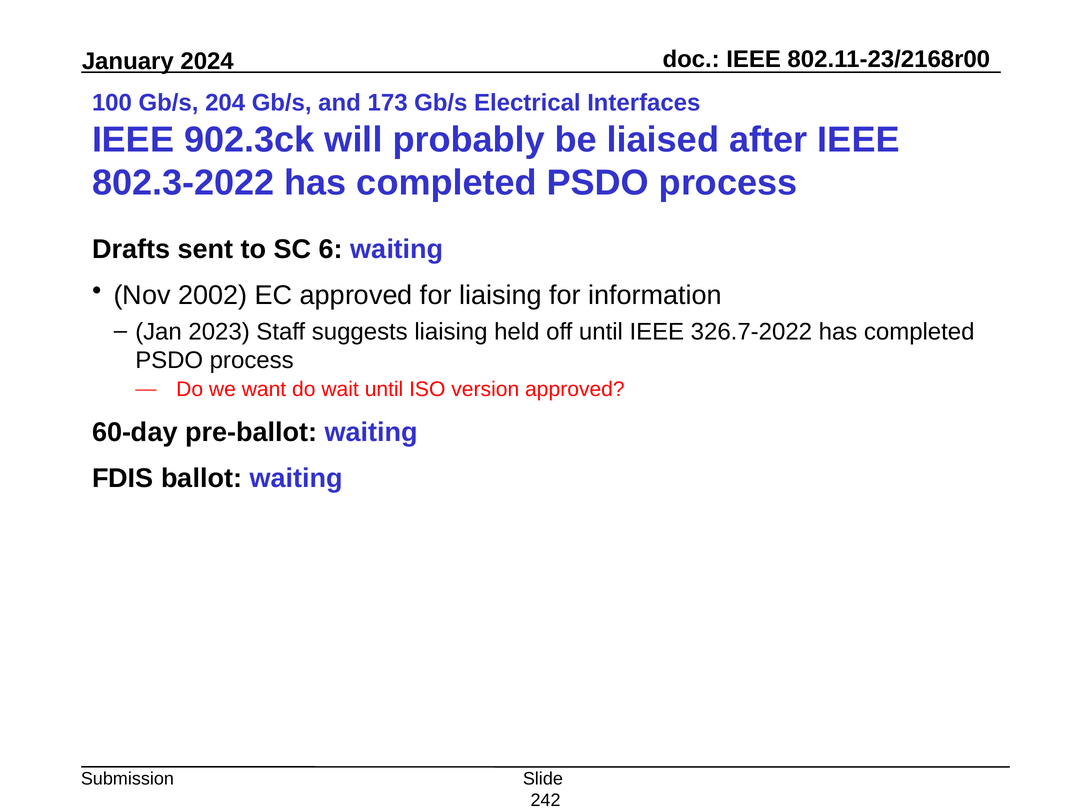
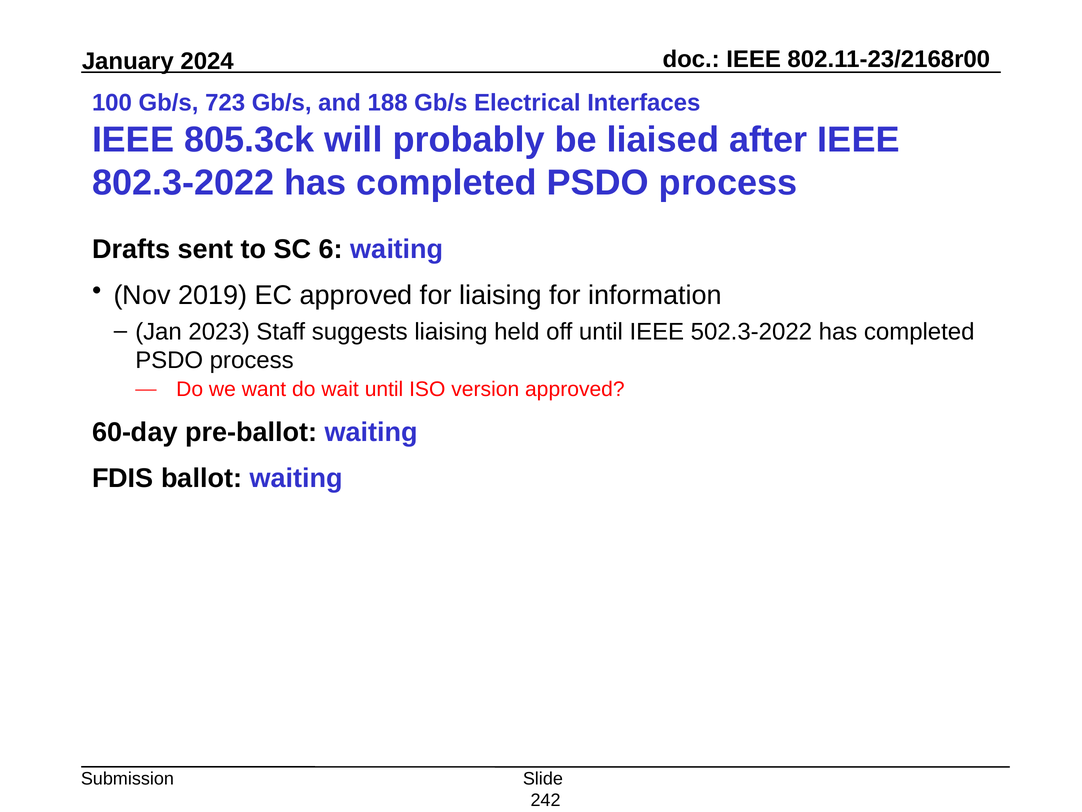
204: 204 -> 723
173: 173 -> 188
902.3ck: 902.3ck -> 805.3ck
2002: 2002 -> 2019
326.7-2022: 326.7-2022 -> 502.3-2022
